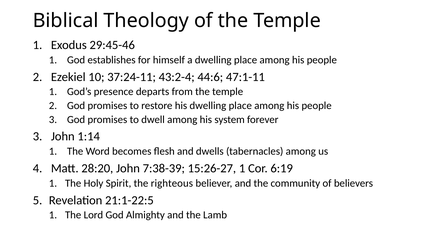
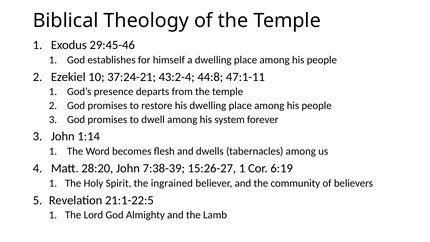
37:24-11: 37:24-11 -> 37:24-21
44:6: 44:6 -> 44:8
righteous: righteous -> ingrained
